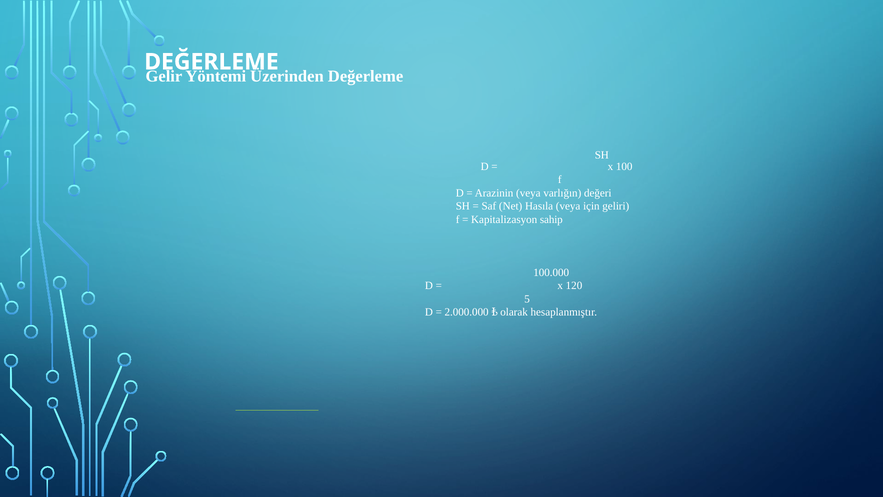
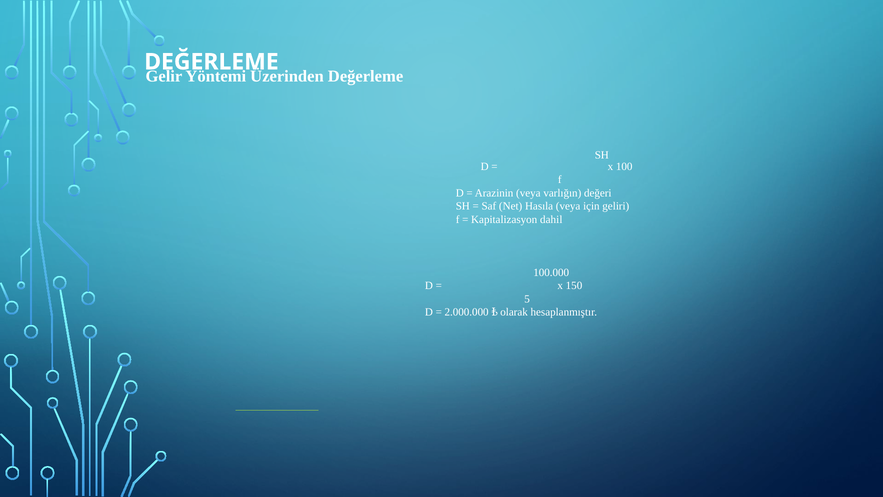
sahip: sahip -> dahil
120: 120 -> 150
